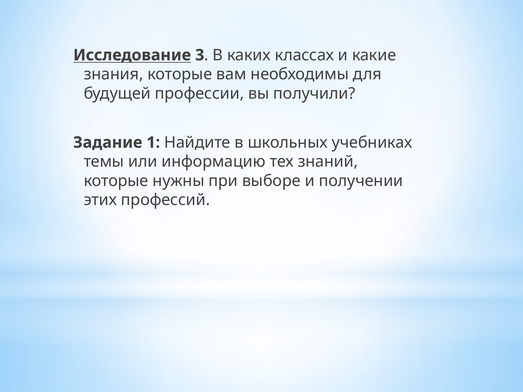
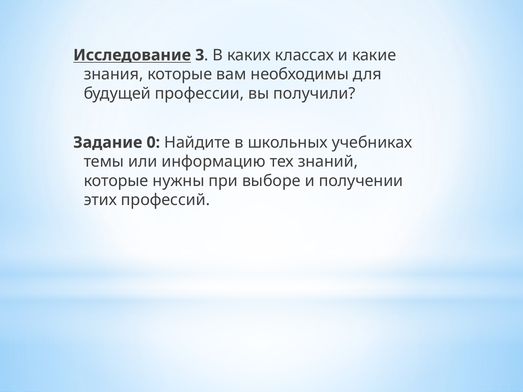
1: 1 -> 0
